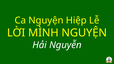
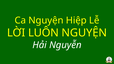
MÌNH: MÌNH -> LUÔN
